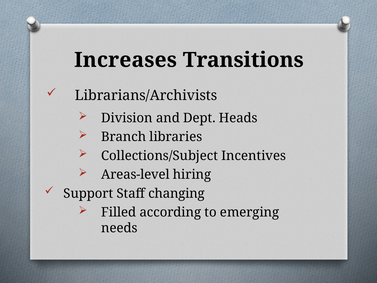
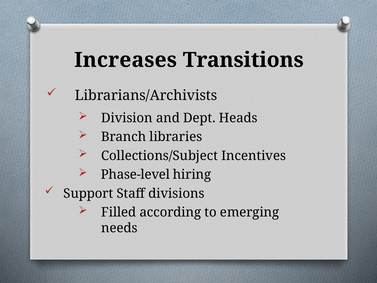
Areas-level: Areas-level -> Phase-level
changing: changing -> divisions
